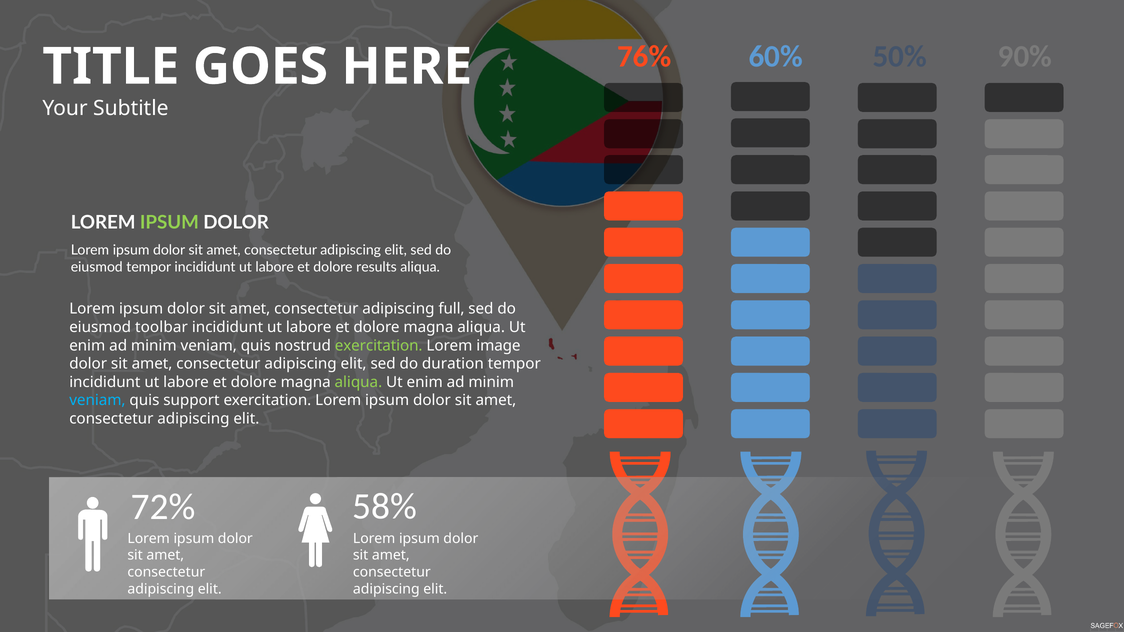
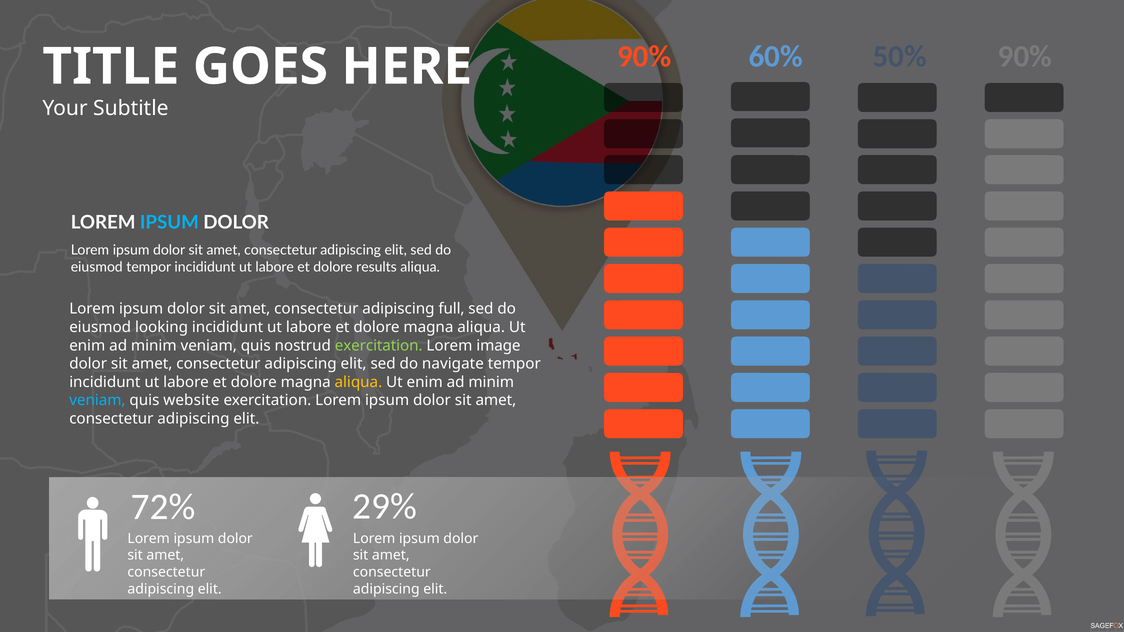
76% at (644, 56): 76% -> 90%
IPSUM at (169, 222) colour: light green -> light blue
toolbar: toolbar -> looking
duration: duration -> navigate
aliqua at (358, 382) colour: light green -> yellow
support: support -> website
58%: 58% -> 29%
